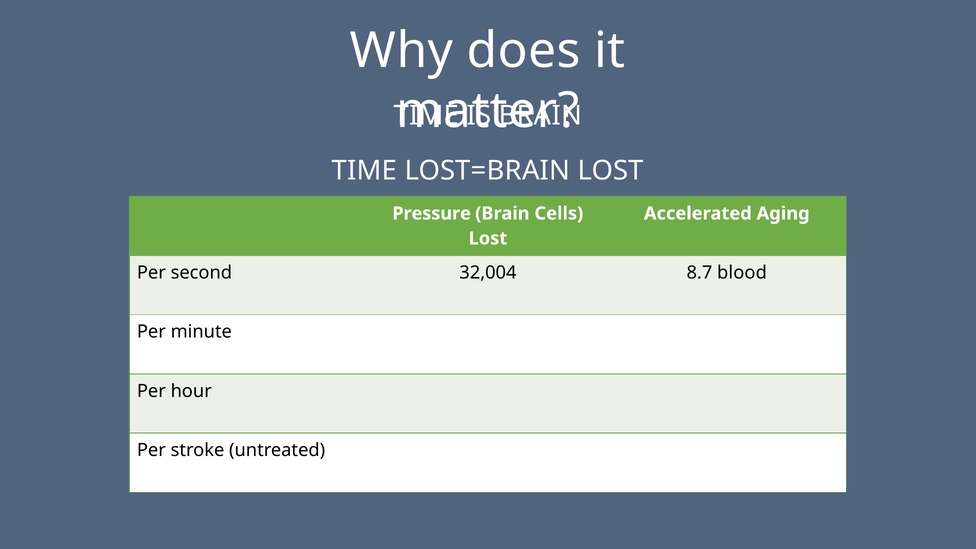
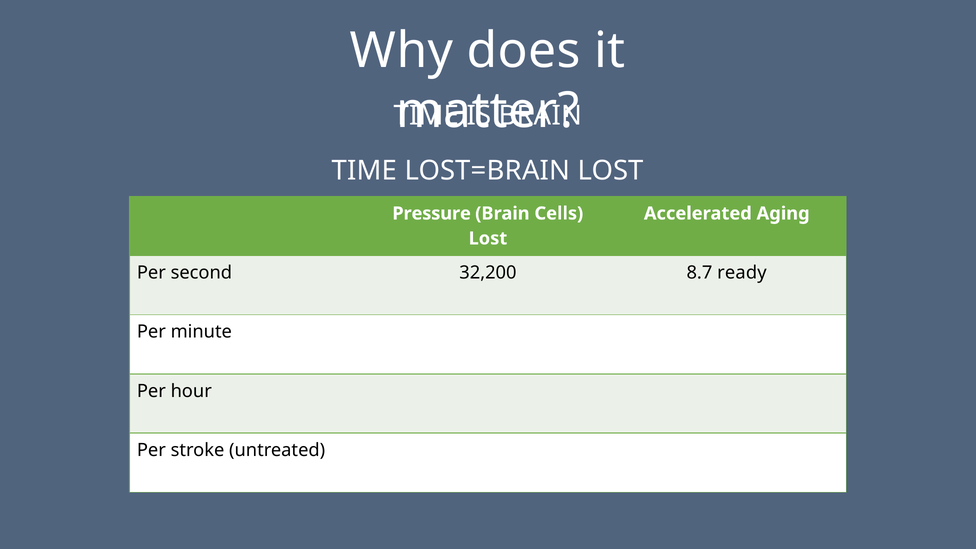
32,004: 32,004 -> 32,200
blood: blood -> ready
